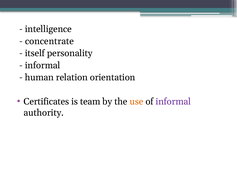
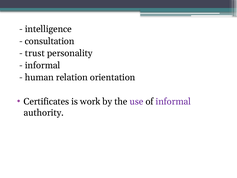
concentrate: concentrate -> consultation
itself: itself -> trust
team: team -> work
use colour: orange -> purple
